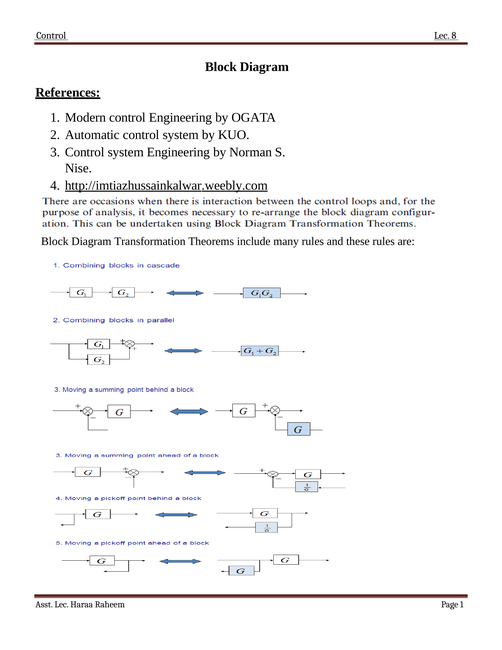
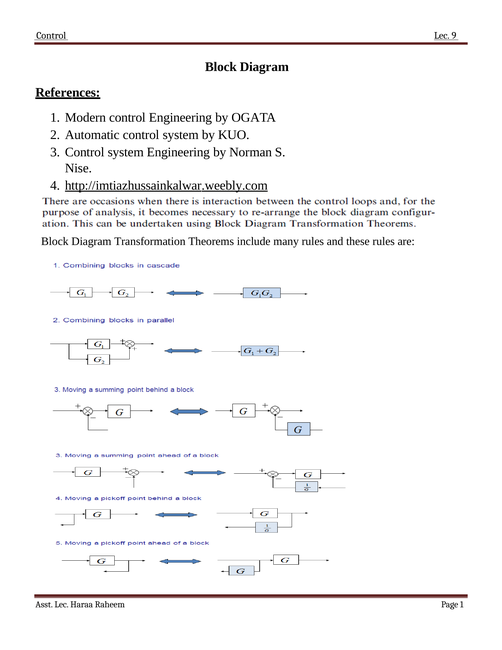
8: 8 -> 9
